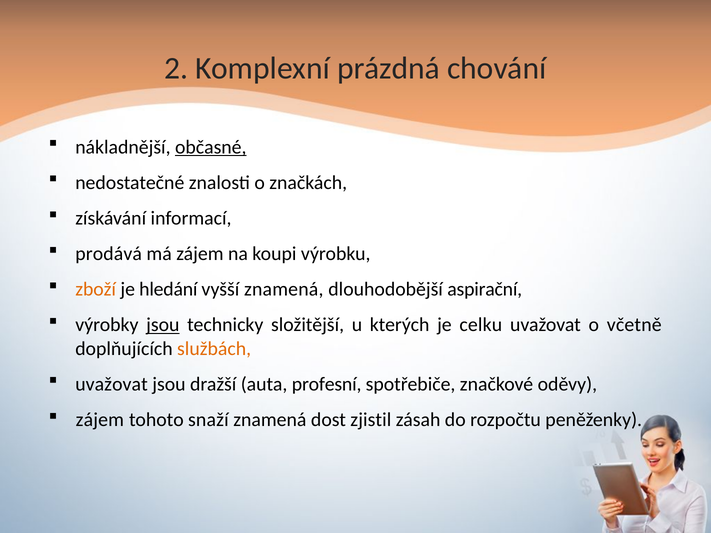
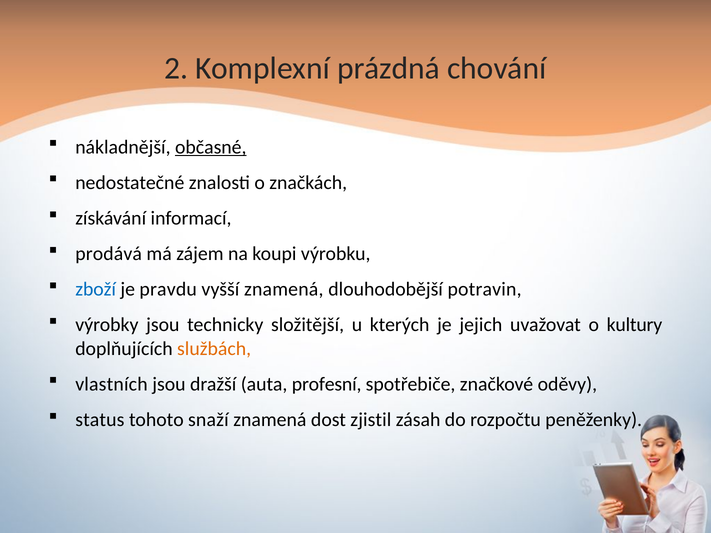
zboží colour: orange -> blue
hledání: hledání -> pravdu
aspirační: aspirační -> potravin
jsou at (163, 325) underline: present -> none
celku: celku -> jejich
včetně: včetně -> kultury
uvažovat at (112, 384): uvažovat -> vlastních
zájem at (100, 420): zájem -> status
